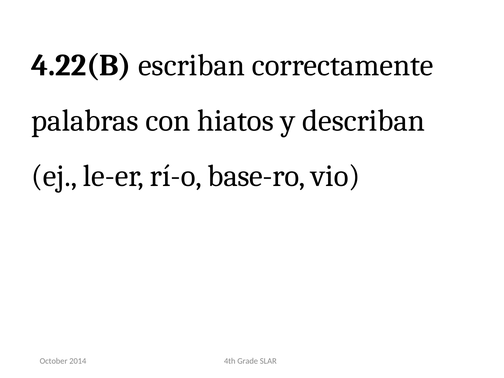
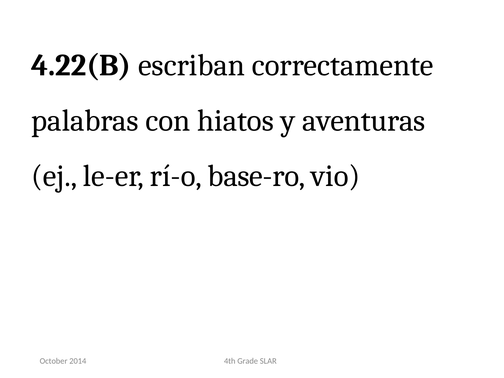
describan: describan -> aventuras
